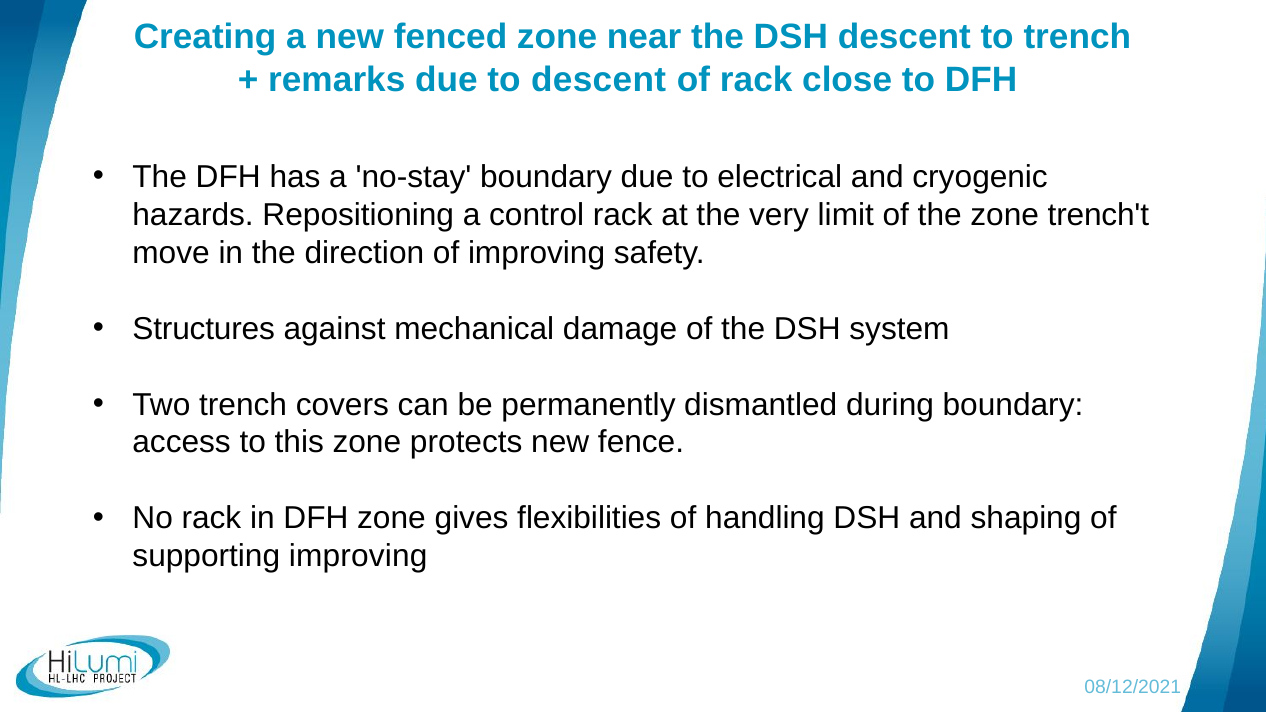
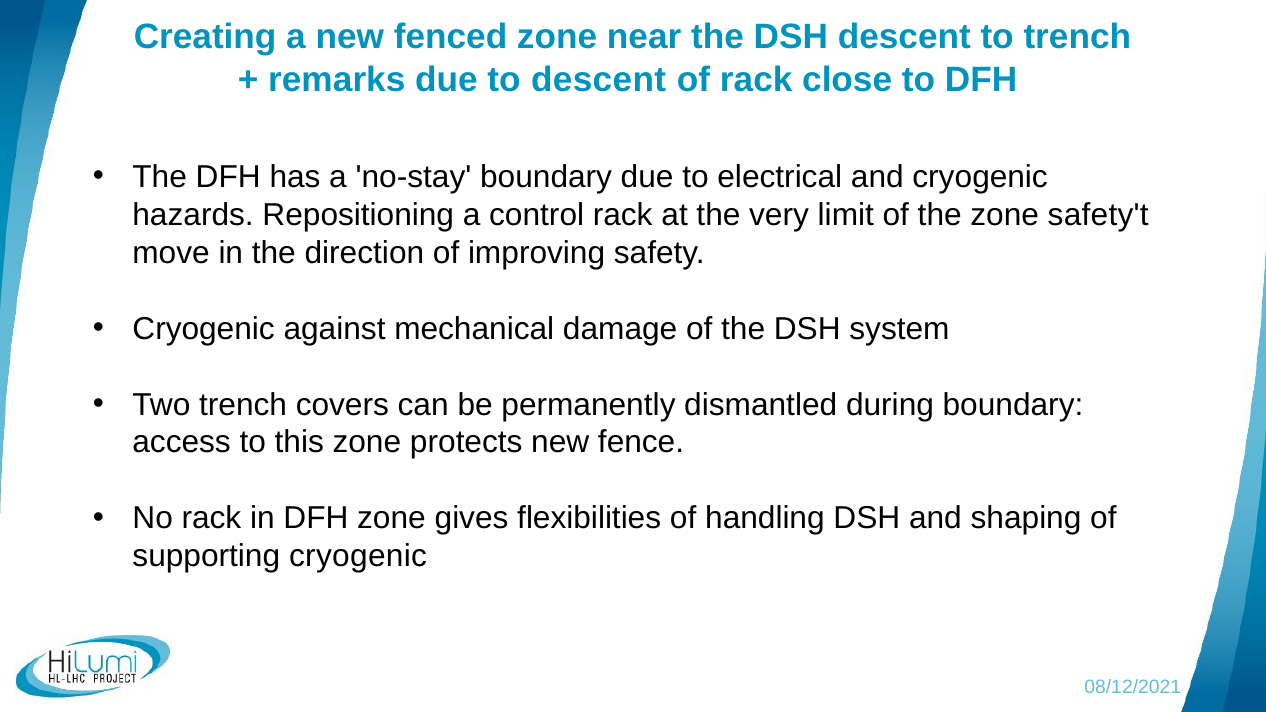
trench't: trench't -> safety't
Structures at (204, 329): Structures -> Cryogenic
supporting improving: improving -> cryogenic
